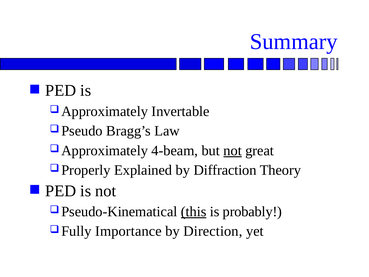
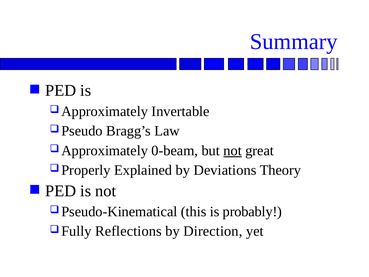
4-beam: 4-beam -> 0-beam
Diffraction: Diffraction -> Deviations
this underline: present -> none
Importance: Importance -> Reflections
